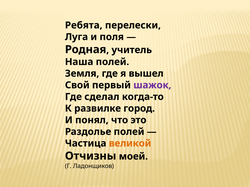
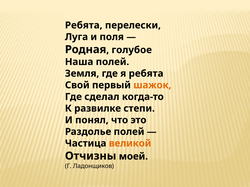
учитель: учитель -> голубое
я вышел: вышел -> ребята
шажок colour: purple -> orange
город: город -> степи
